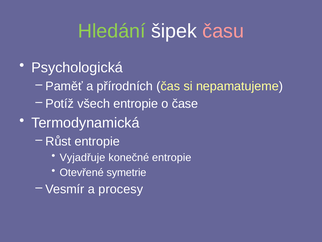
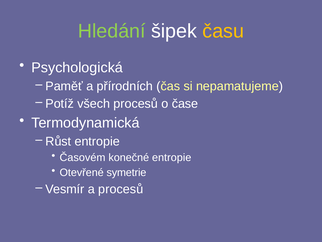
času colour: pink -> yellow
všech entropie: entropie -> procesů
Vyjadřuje: Vyjadřuje -> Časovém
a procesy: procesy -> procesů
